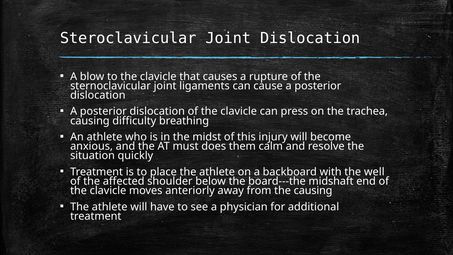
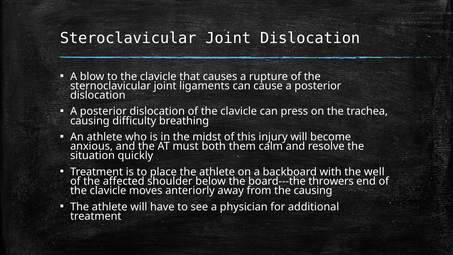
does: does -> both
midshaft: midshaft -> throwers
